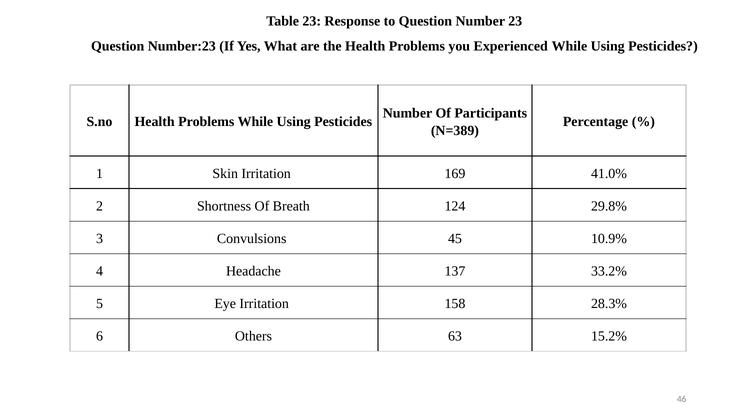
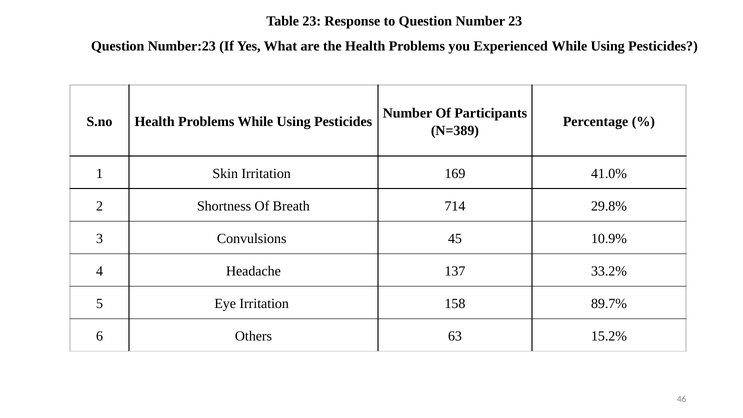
124: 124 -> 714
28.3%: 28.3% -> 89.7%
